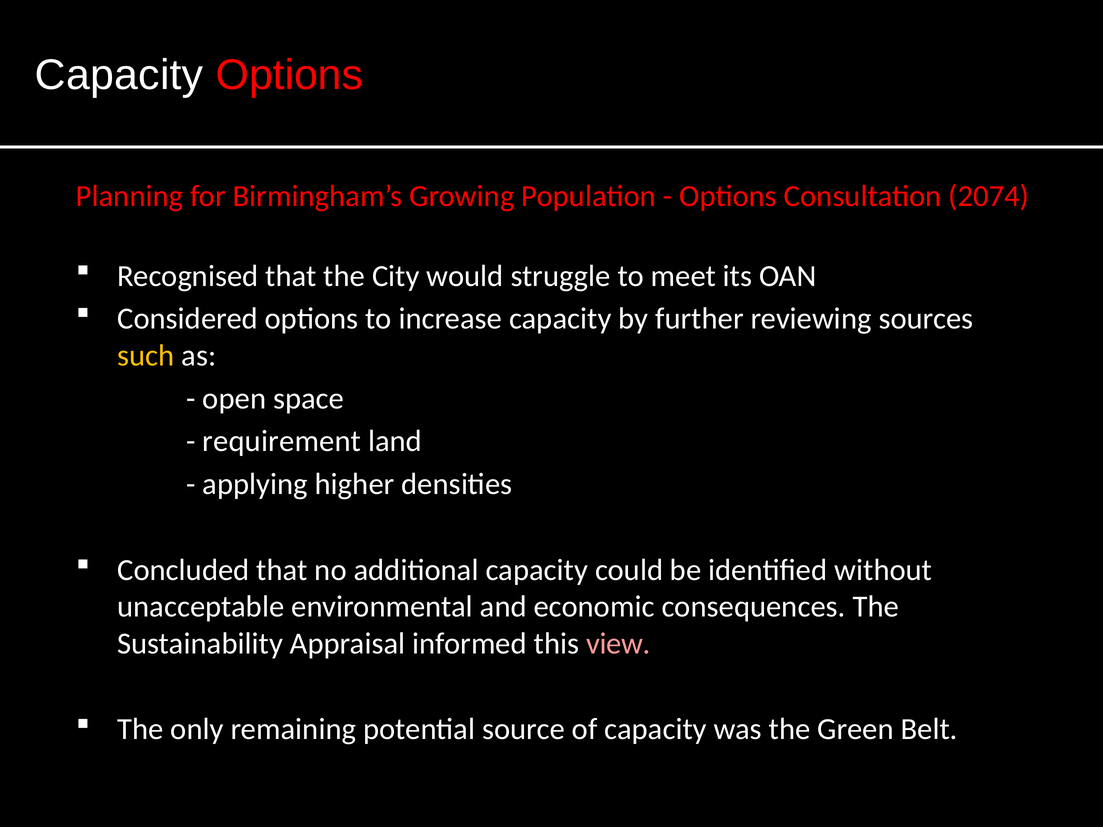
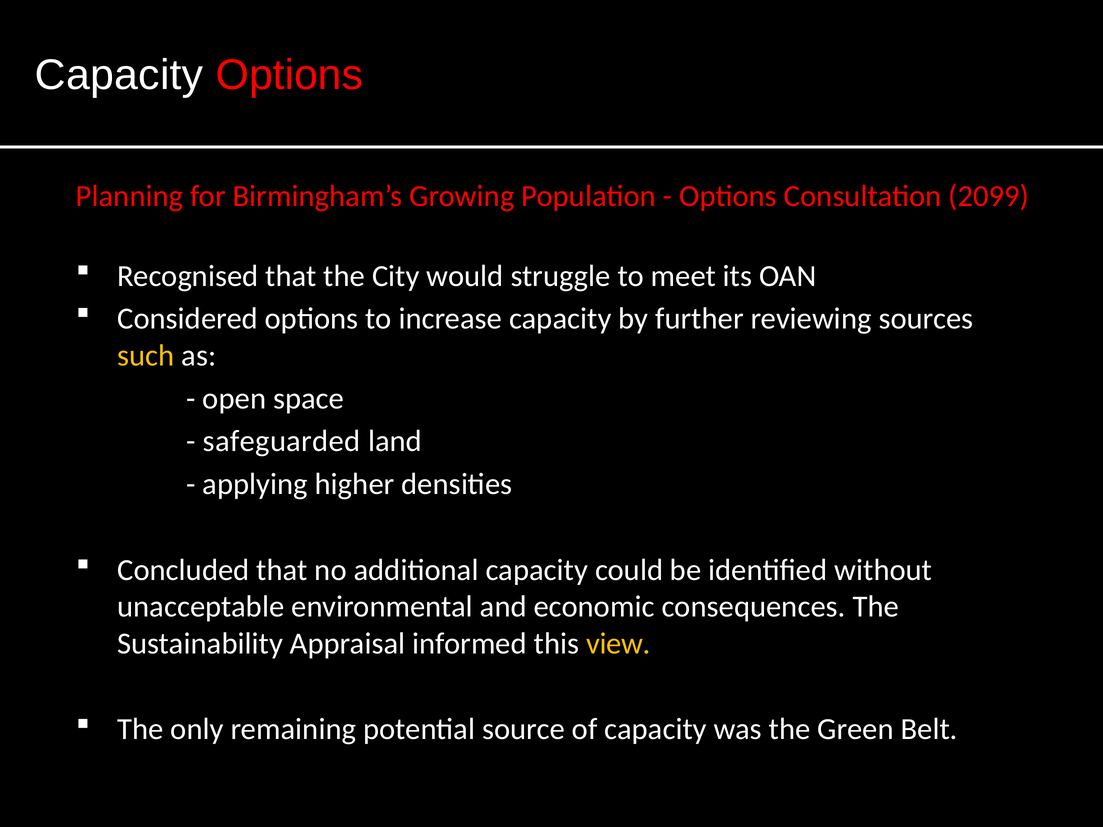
2074: 2074 -> 2099
requirement: requirement -> safeguarded
view colour: pink -> yellow
